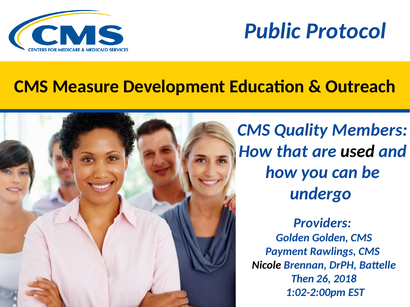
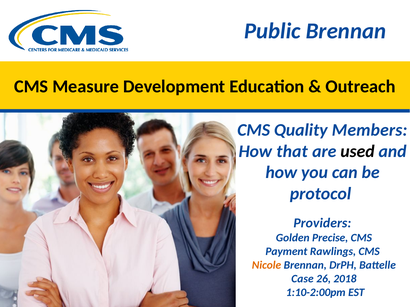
Public Protocol: Protocol -> Brennan
undergo: undergo -> protocol
Golden Golden: Golden -> Precise
Nicole colour: black -> orange
Then: Then -> Case
1:02-2:00pm: 1:02-2:00pm -> 1:10-2:00pm
